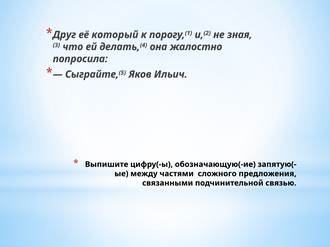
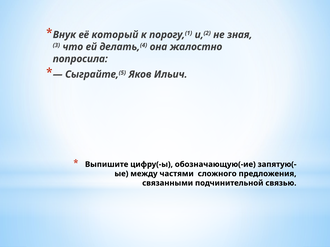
Друг: Друг -> Внук
